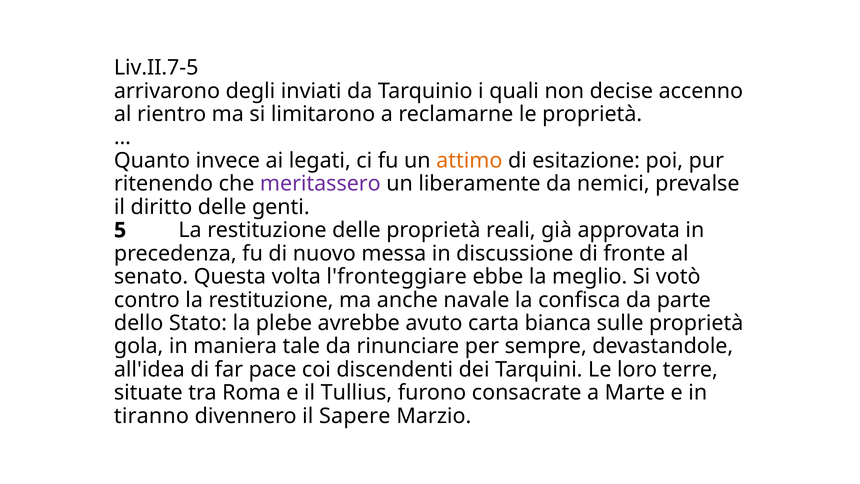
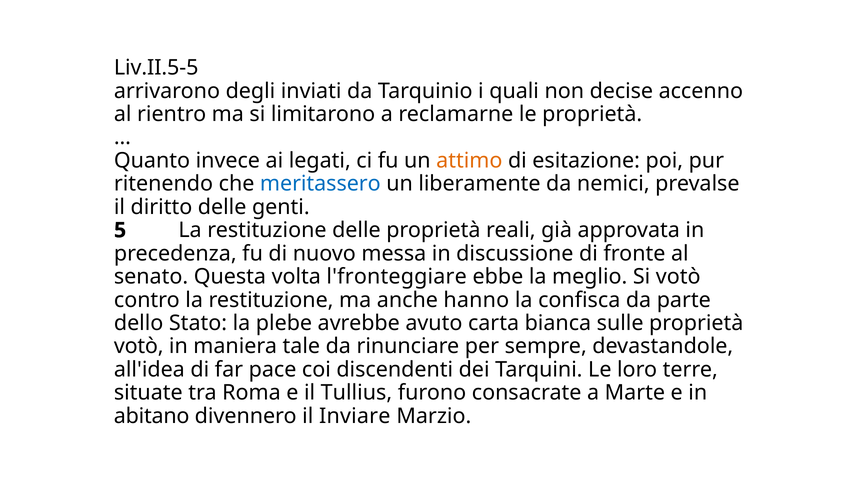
Liv.II.7-5: Liv.II.7-5 -> Liv.II.5-5
meritassero colour: purple -> blue
navale: navale -> hanno
gola at (139, 346): gola -> votò
tiranno: tiranno -> abitano
Sapere: Sapere -> Inviare
